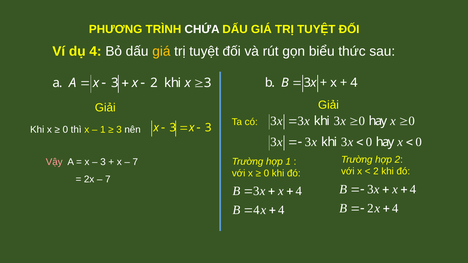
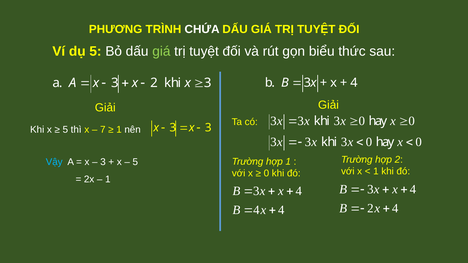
dụ 4: 4 -> 5
giá at (161, 52) colour: yellow -> light green
0 at (65, 130): 0 -> 5
1 at (103, 130): 1 -> 7
3 at (119, 130): 3 -> 1
Vậy colour: pink -> light blue
7 at (135, 162): 7 -> 5
2 at (376, 171): 2 -> 1
7 at (108, 180): 7 -> 1
